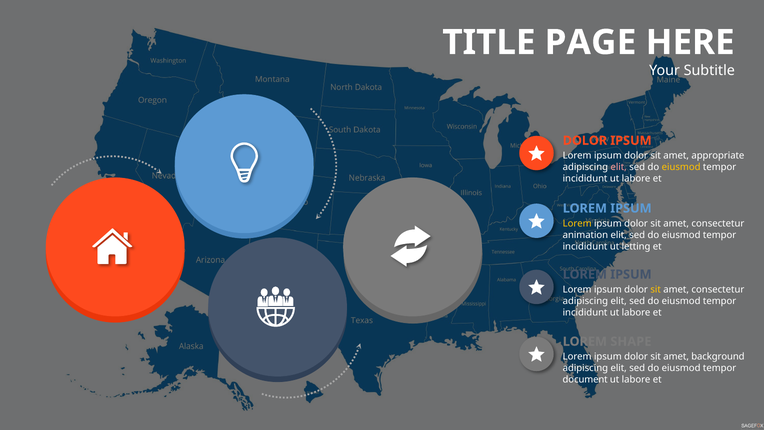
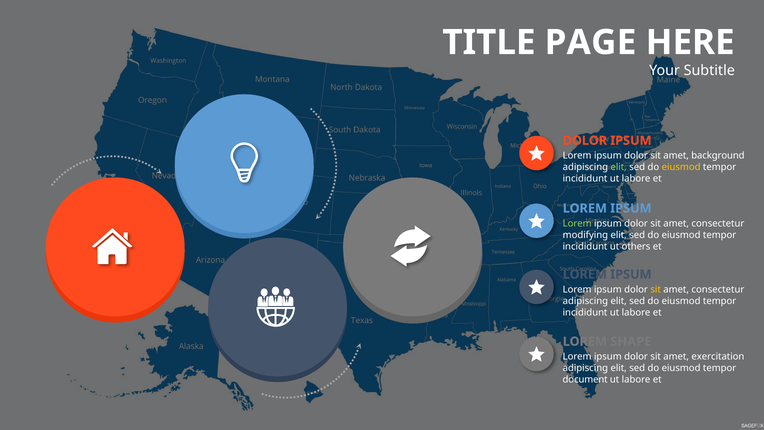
appropriate: appropriate -> background
elit at (619, 167) colour: pink -> light green
Lorem at (577, 223) colour: yellow -> light green
animation: animation -> modifying
letting: letting -> others
background: background -> exercitation
